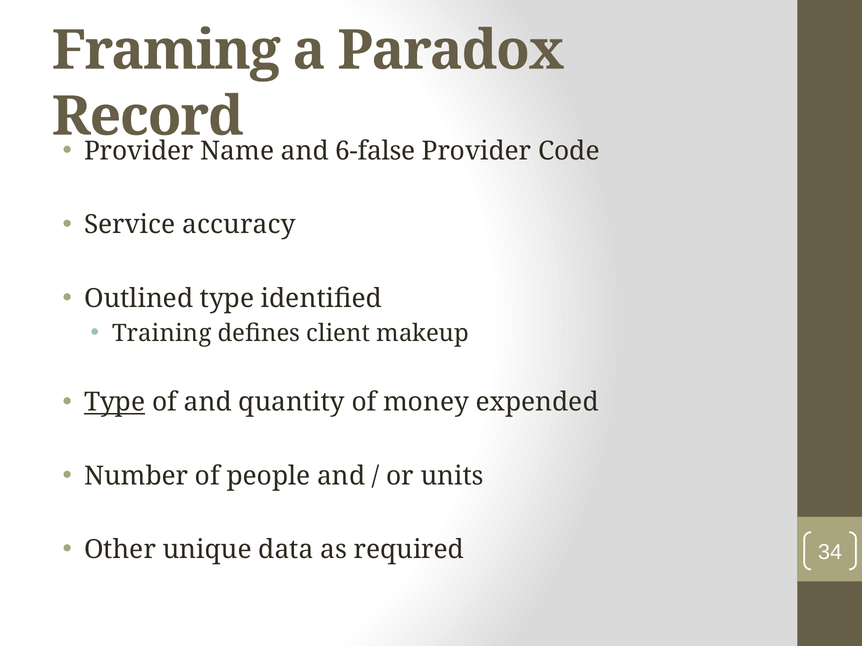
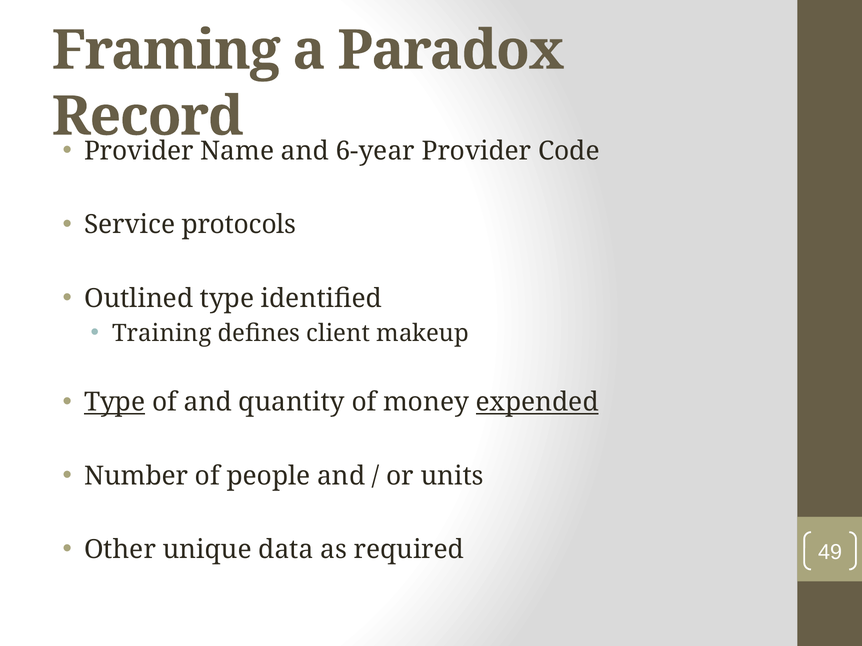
6-false: 6-false -> 6-year
accuracy: accuracy -> protocols
expended underline: none -> present
34: 34 -> 49
